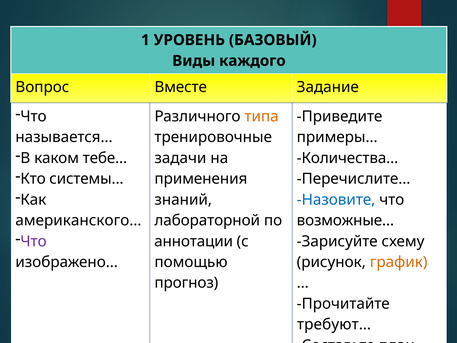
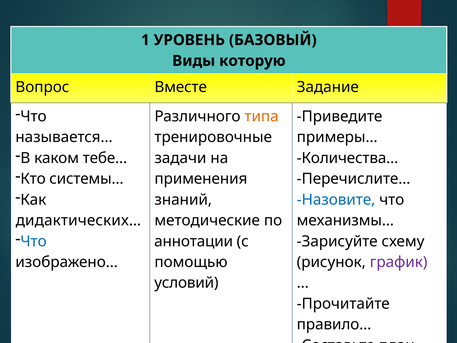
каждого: каждого -> которую
американского…: американского… -> дидактических…
лабораторной: лабораторной -> методические
возможные…: возможные… -> механизмы…
Что at (34, 241) colour: purple -> blue
график colour: orange -> purple
прогноз: прогноз -> условий
требуют…: требуют… -> правило…
